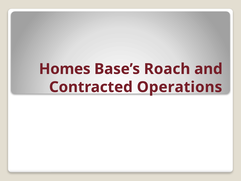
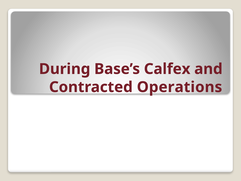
Homes: Homes -> During
Roach: Roach -> Calfex
